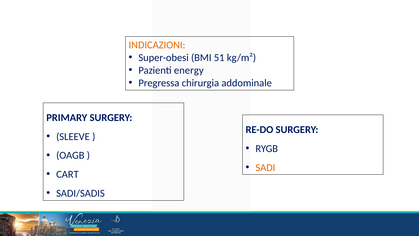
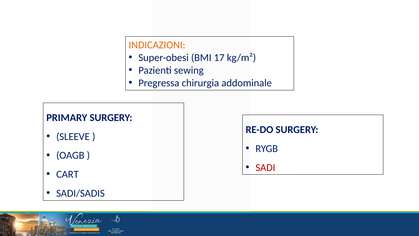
51: 51 -> 17
energy: energy -> sewing
SADI colour: orange -> red
